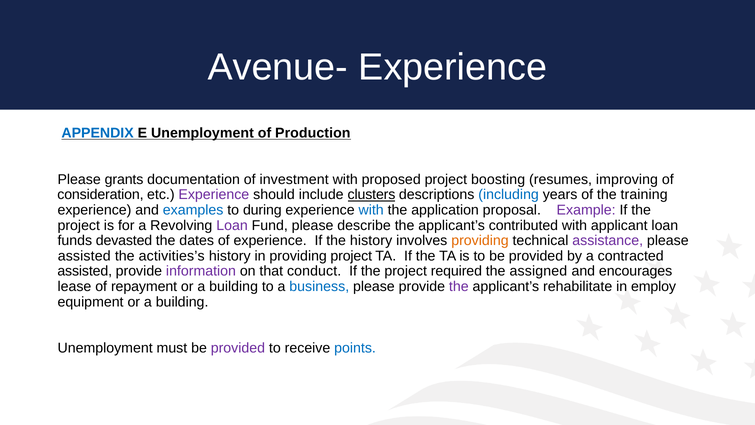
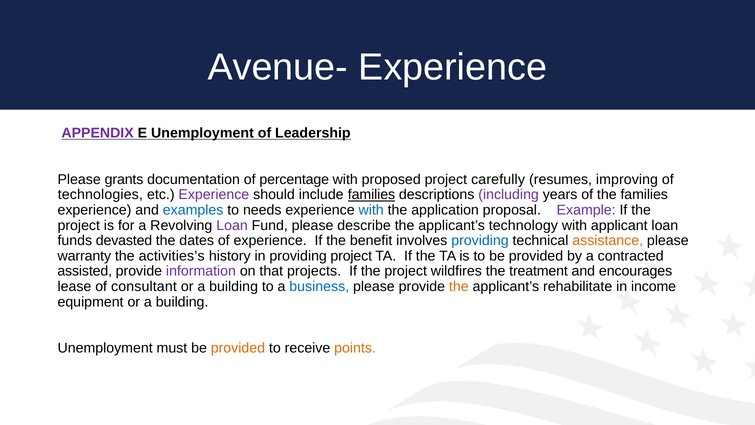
APPENDIX colour: blue -> purple
Production: Production -> Leadership
investment: investment -> percentage
boosting: boosting -> carefully
consideration: consideration -> technologies
include clusters: clusters -> families
including colour: blue -> purple
the training: training -> families
during: during -> needs
contributed: contributed -> technology
the history: history -> benefit
providing at (480, 240) colour: orange -> blue
assistance colour: purple -> orange
assisted at (84, 256): assisted -> warranty
conduct: conduct -> projects
required: required -> wildfires
assigned: assigned -> treatment
repayment: repayment -> consultant
the at (459, 286) colour: purple -> orange
employ: employ -> income
provided at (238, 348) colour: purple -> orange
points colour: blue -> orange
